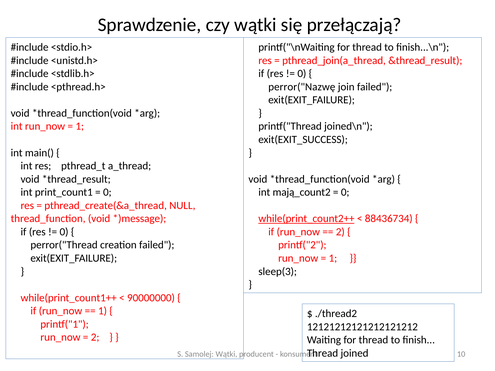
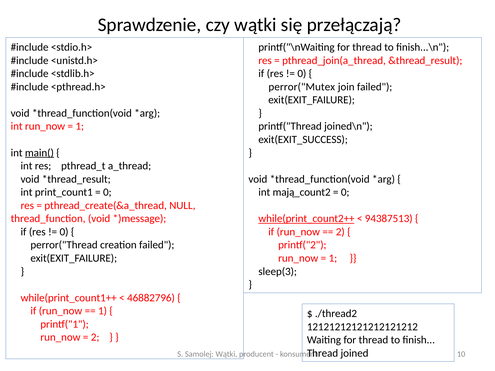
perror("Nazwę: perror("Nazwę -> perror("Mutex
main( underline: none -> present
88436734: 88436734 -> 94387513
90000000: 90000000 -> 46882796
